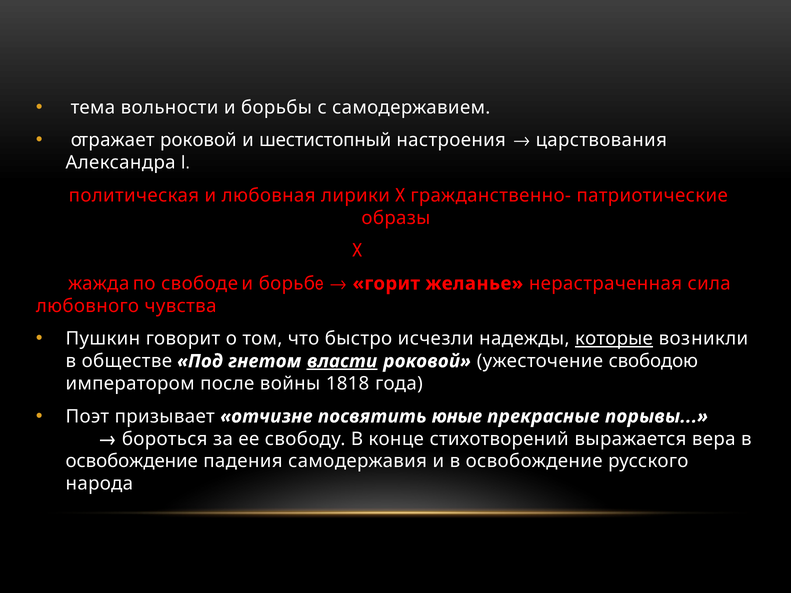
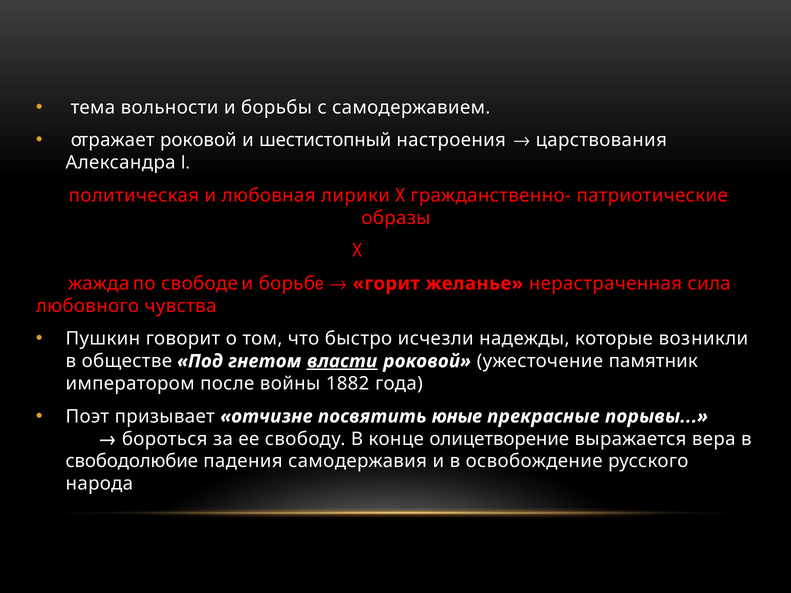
которые underline: present -> none
свободою: свободою -> памятник
1818: 1818 -> 1882
стихотворений: стихотворений -> олицетворение
освобождение at (132, 461): освобождение -> свободолюбие
